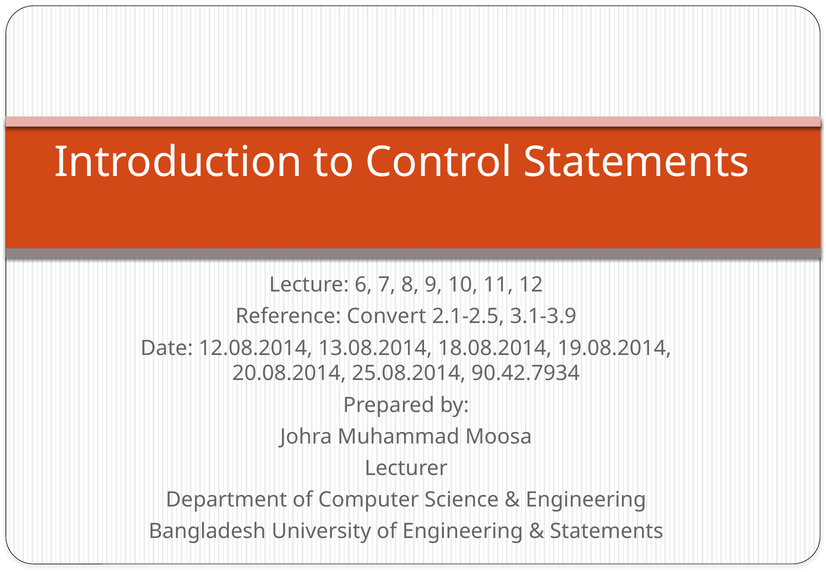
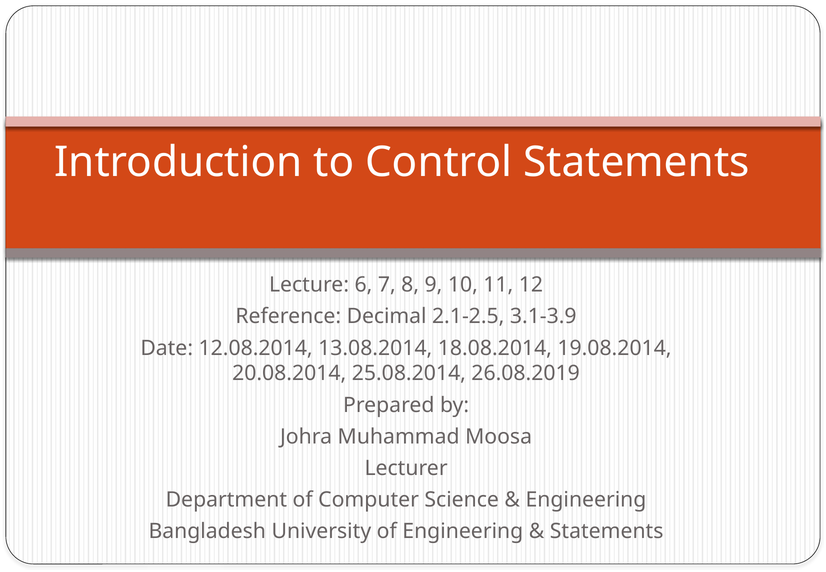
Convert: Convert -> Decimal
90.42.7934: 90.42.7934 -> 26.08.2019
